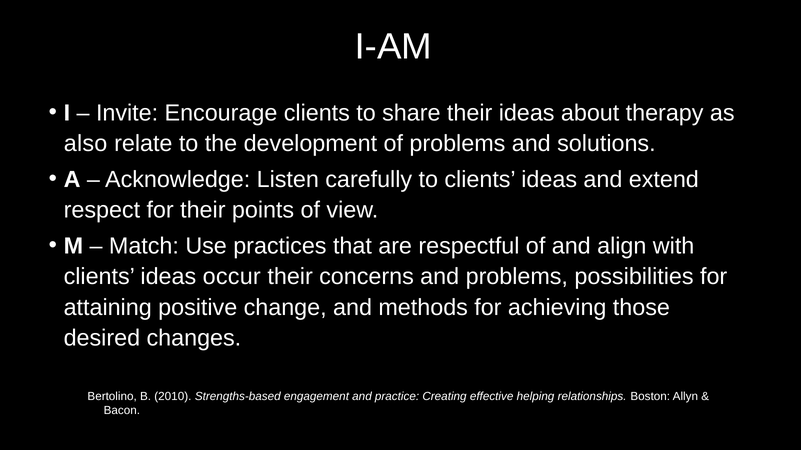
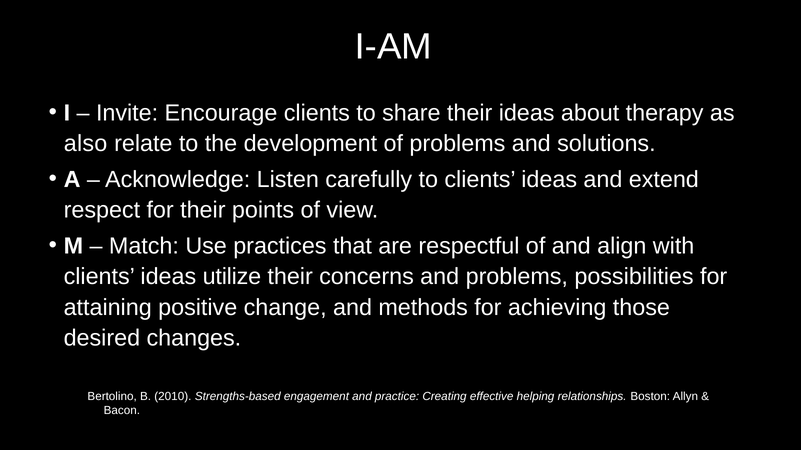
occur: occur -> utilize
